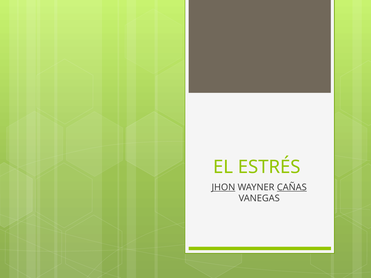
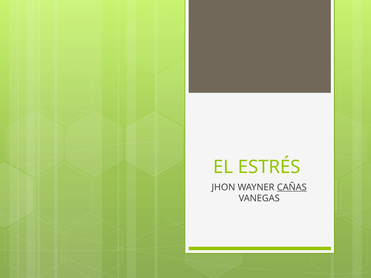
JHON underline: present -> none
